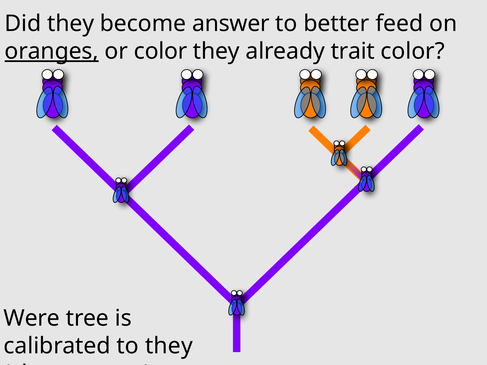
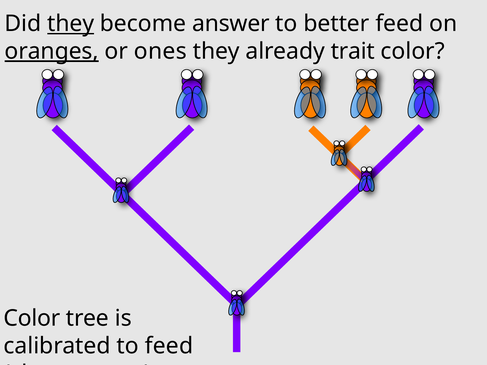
they at (71, 24) underline: none -> present
or color: color -> ones
Were at (32, 319): Were -> Color
to they: they -> feed
